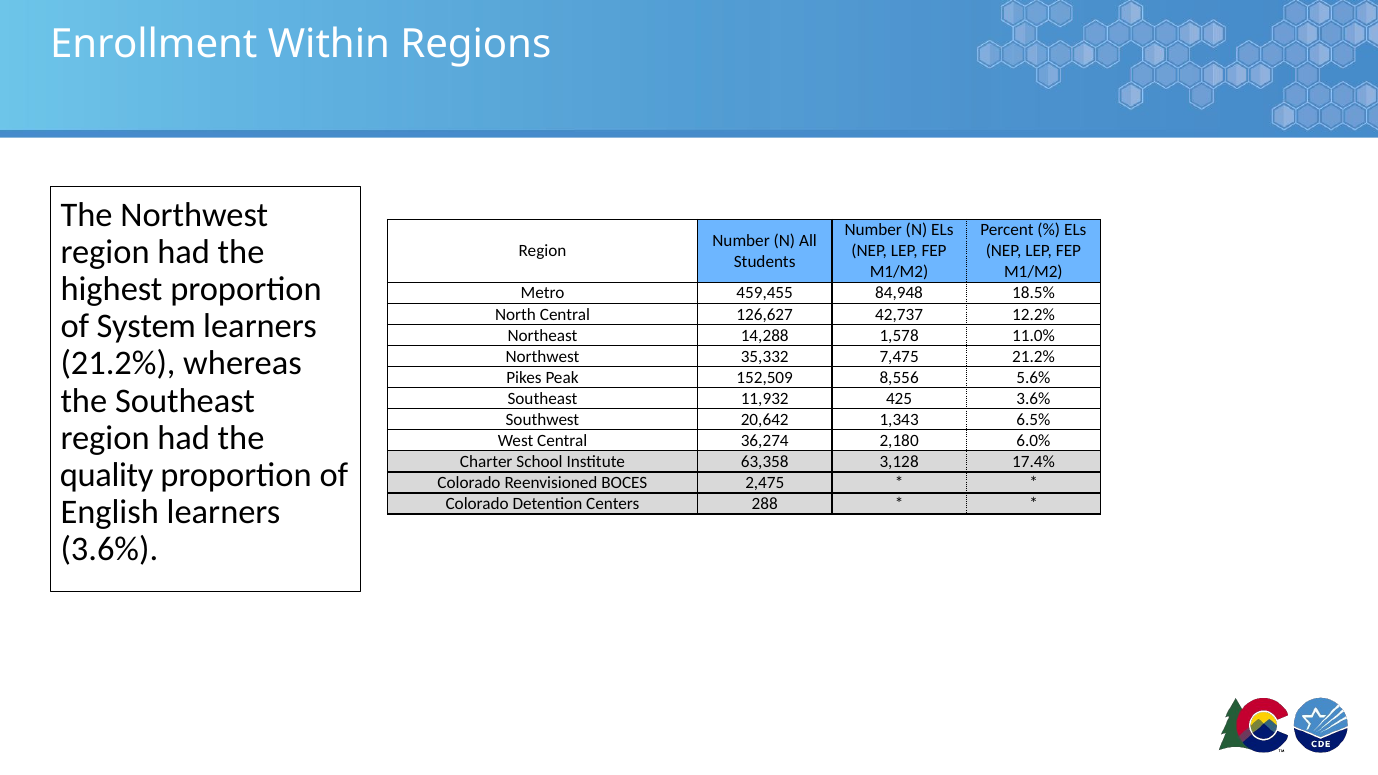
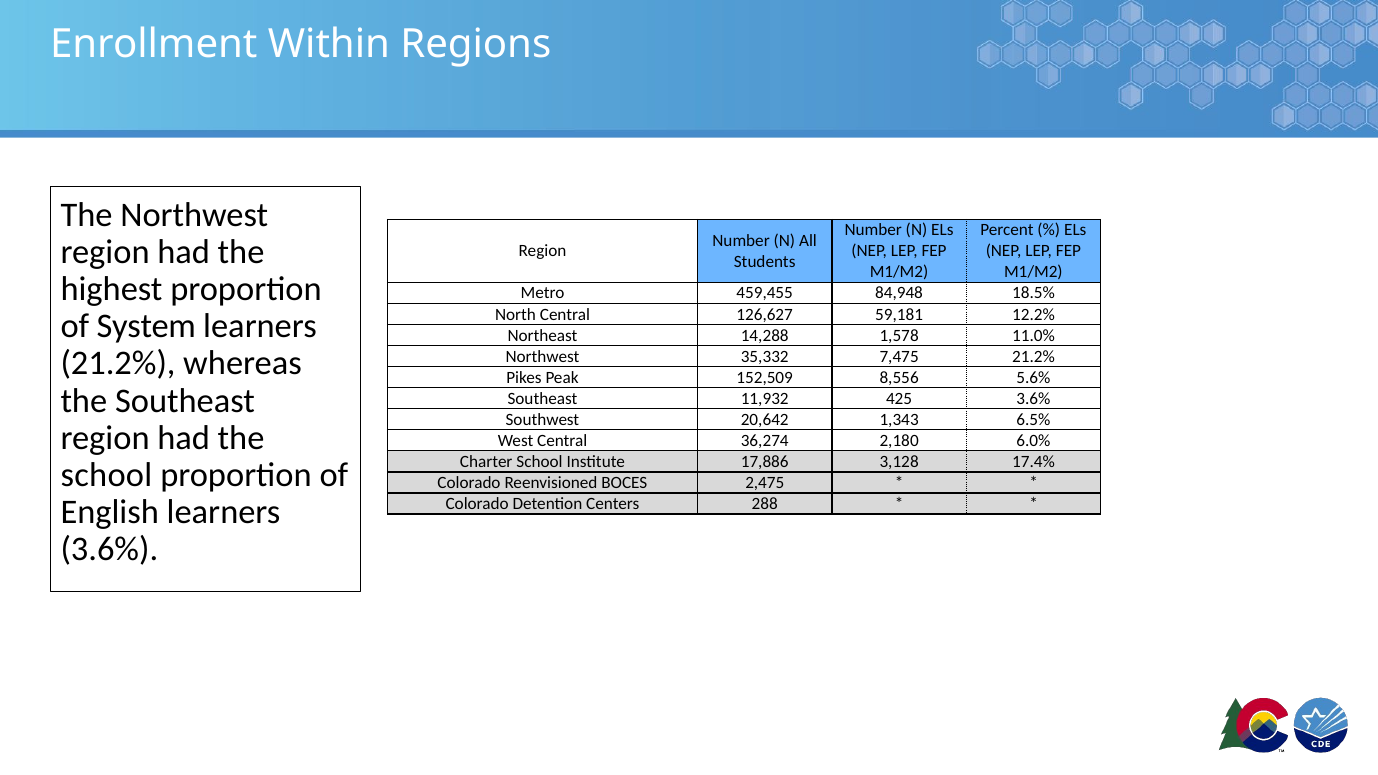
42,737: 42,737 -> 59,181
63,358: 63,358 -> 17,886
quality at (107, 475): quality -> school
